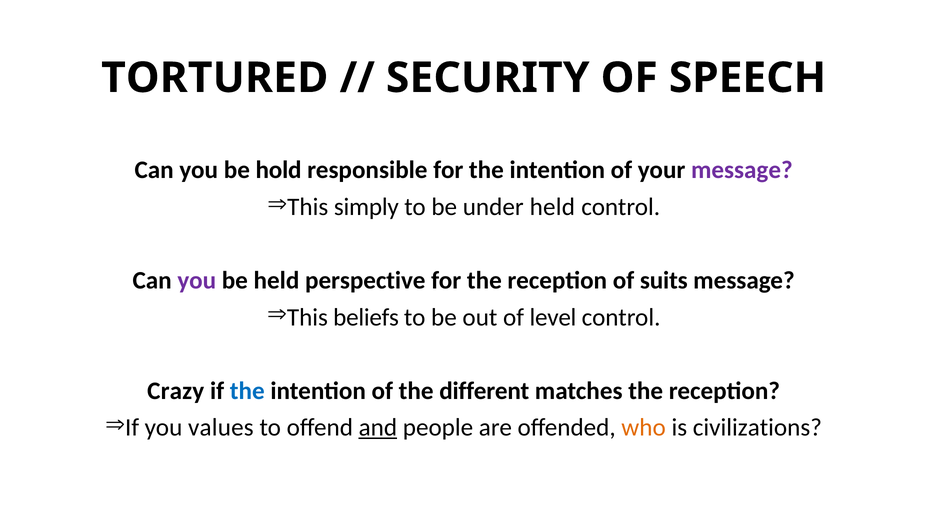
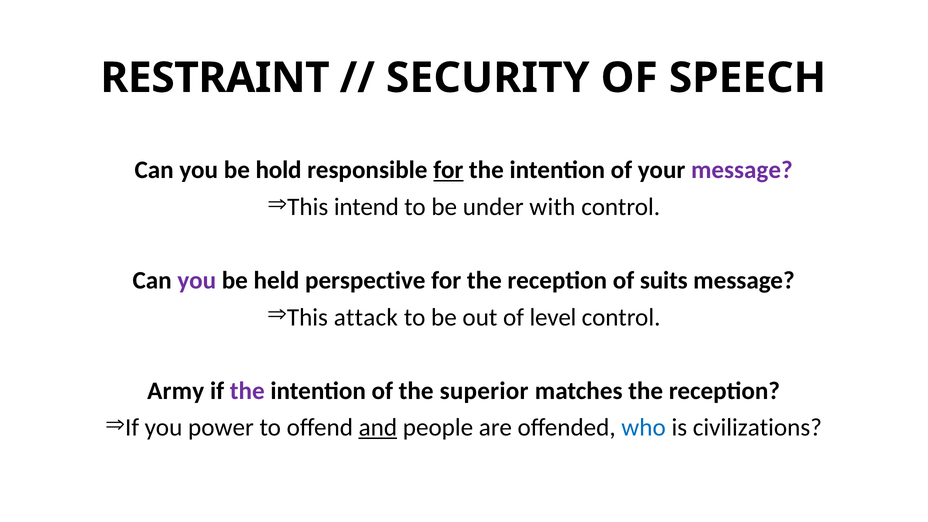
TORTURED: TORTURED -> RESTRAINT
for at (448, 170) underline: none -> present
simply: simply -> intend
under held: held -> with
beliefs: beliefs -> attack
Crazy: Crazy -> Army
the at (247, 391) colour: blue -> purple
different: different -> superior
values: values -> power
who colour: orange -> blue
